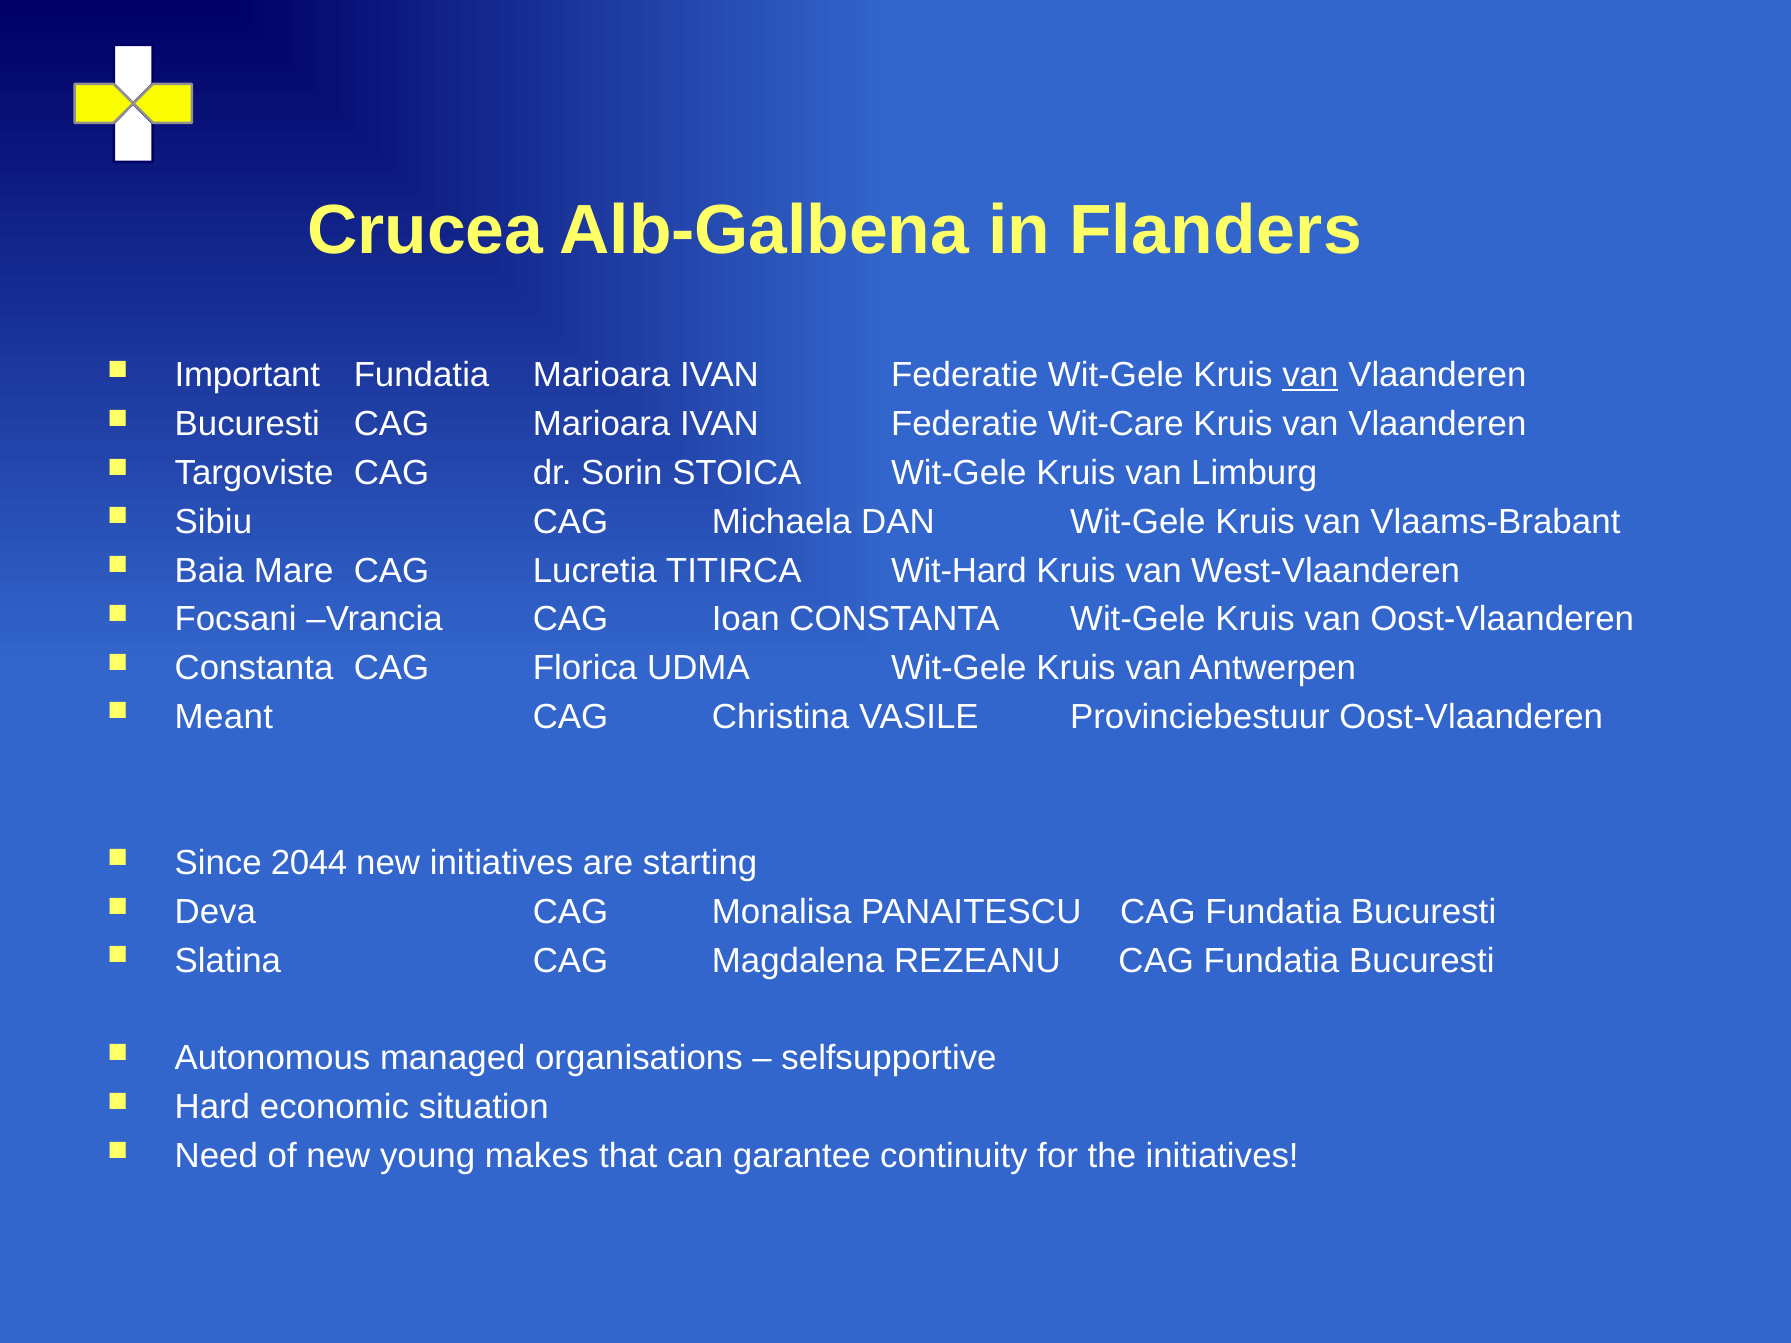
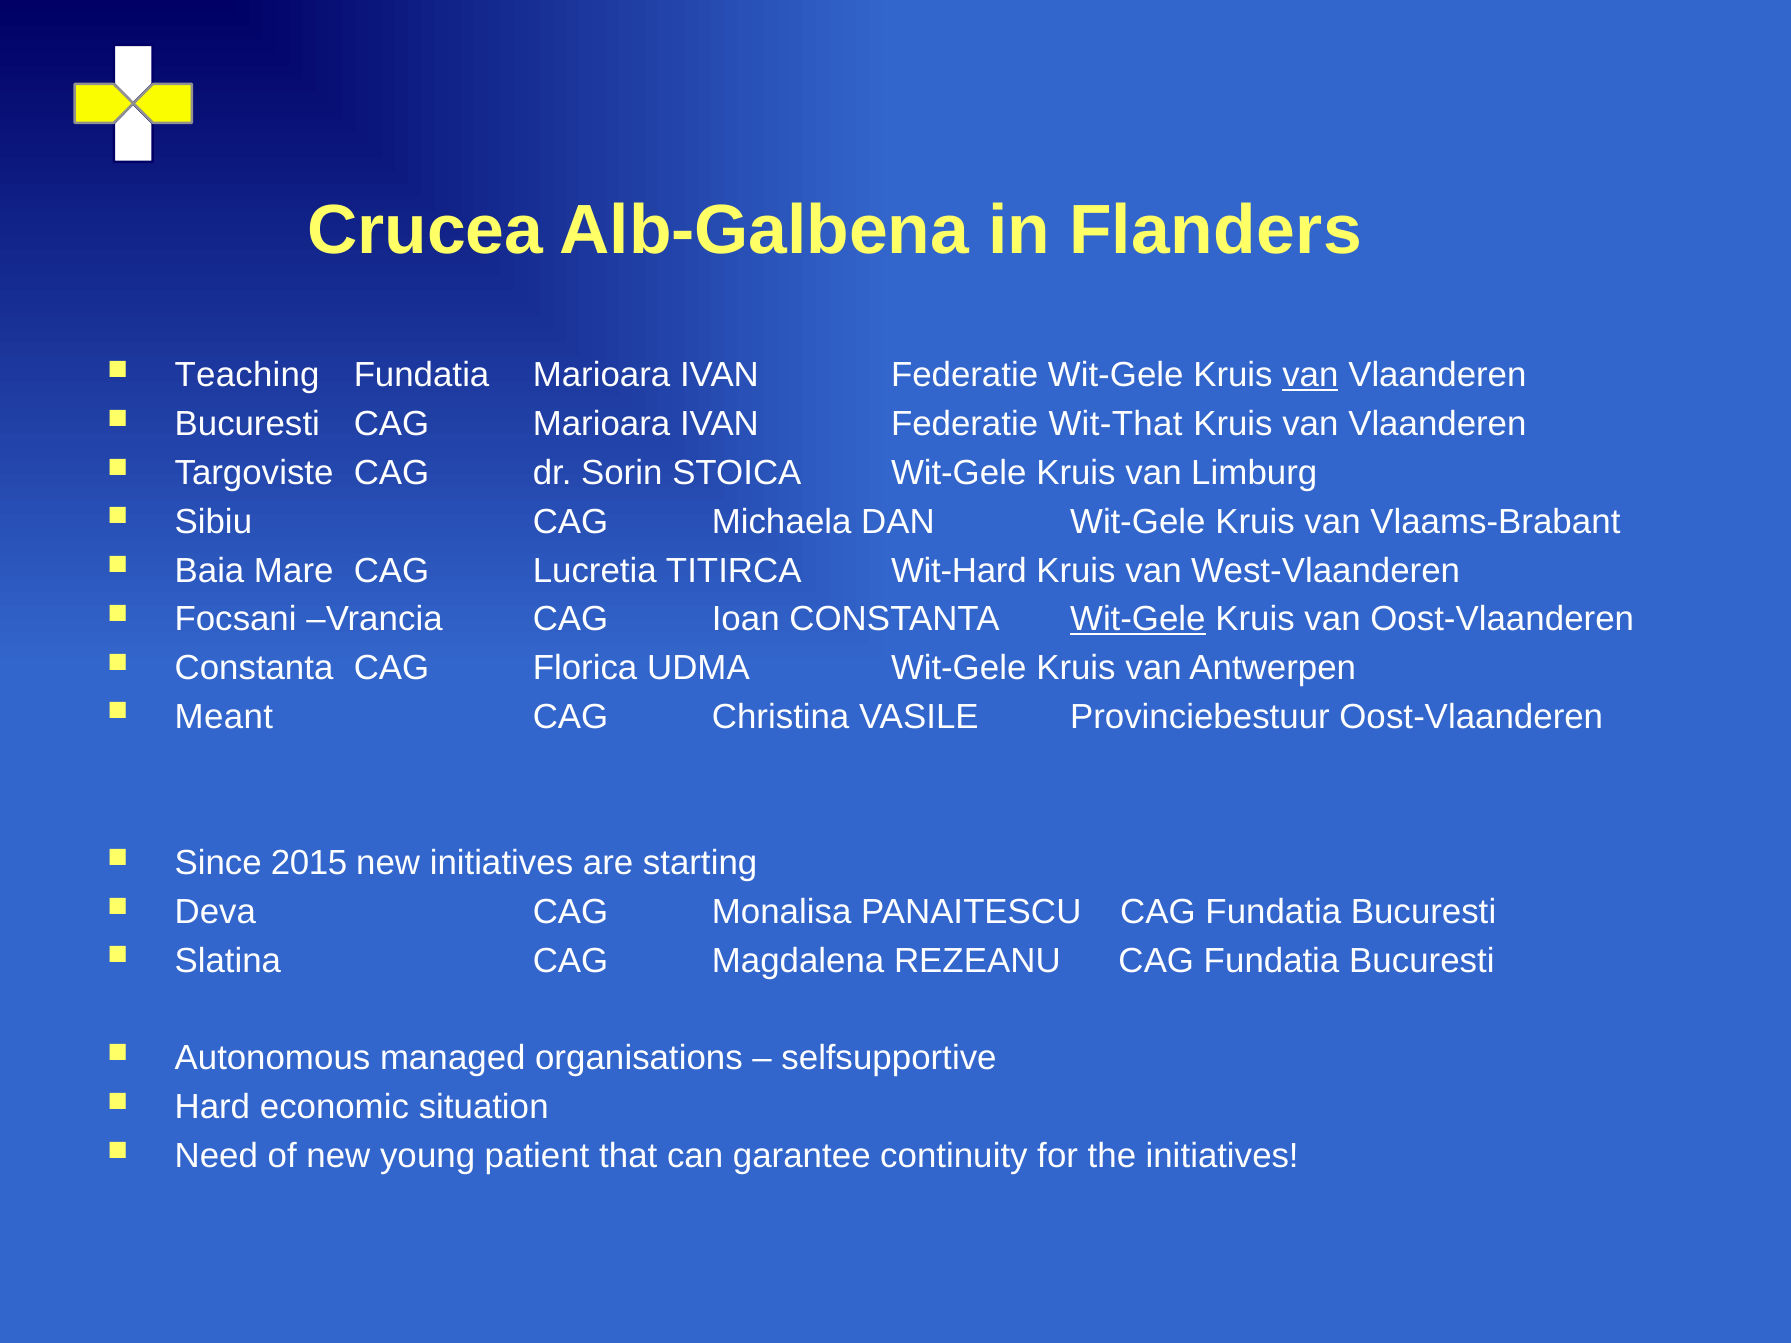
Important: Important -> Teaching
Wit-Care: Wit-Care -> Wit-That
Wit-Gele at (1138, 620) underline: none -> present
2044: 2044 -> 2015
makes: makes -> patient
